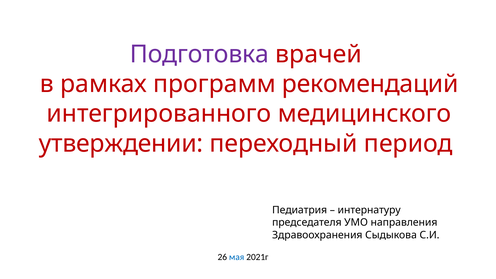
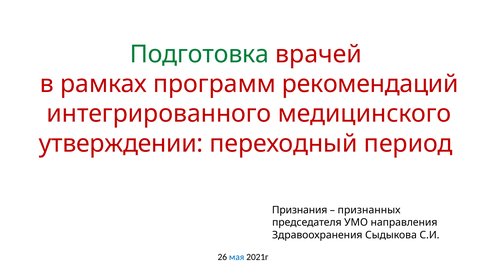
Подготовка colour: purple -> green
Педиатрия: Педиатрия -> Признания
интернатуру: интернатуру -> признанных
